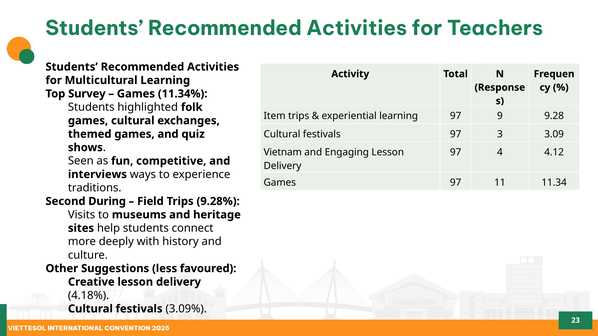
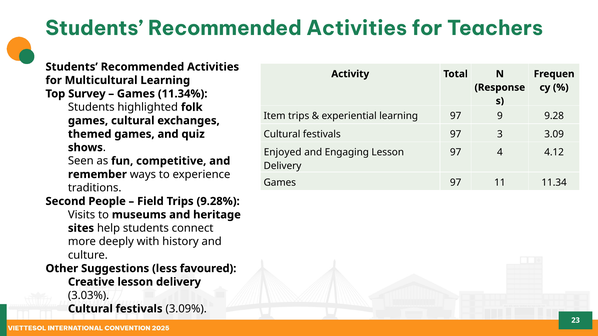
Vietnam: Vietnam -> Enjoyed
interviews: interviews -> remember
During: During -> People
4.18%: 4.18% -> 3.03%
